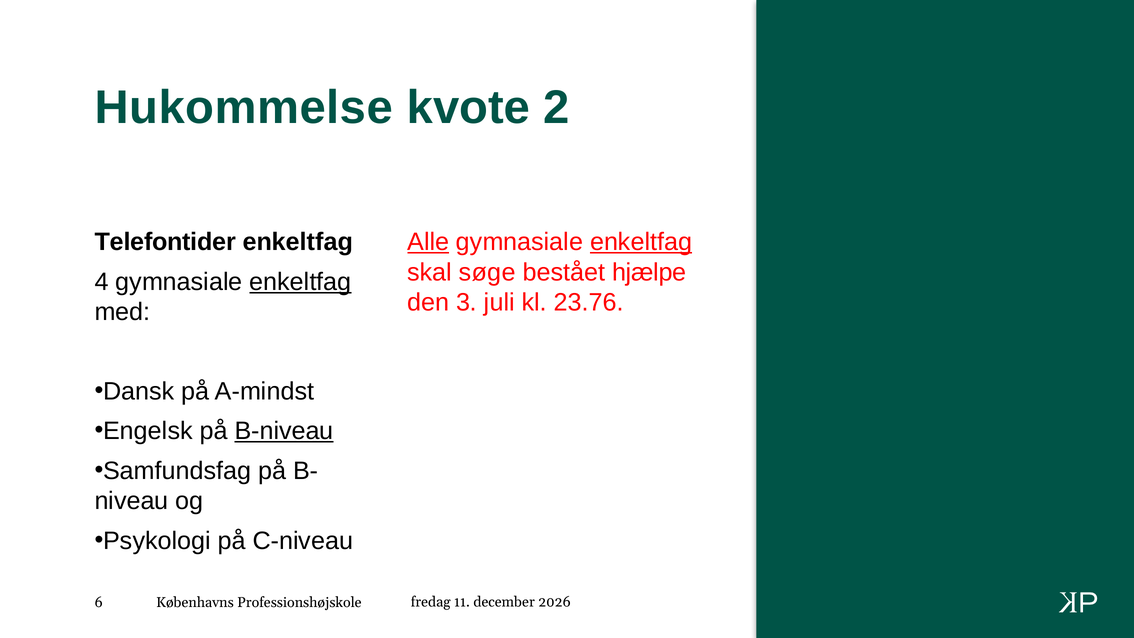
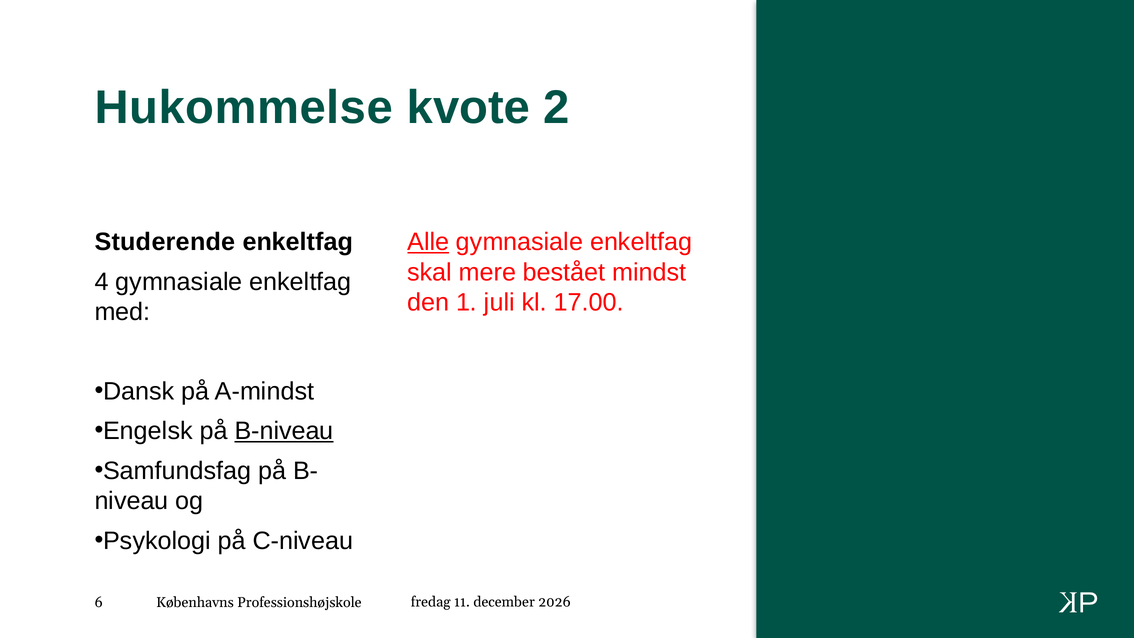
Telefontider: Telefontider -> Studerende
enkeltfag at (641, 242) underline: present -> none
søge: søge -> mere
hjælpe: hjælpe -> mindst
enkeltfag at (300, 282) underline: present -> none
3: 3 -> 1
23.76: 23.76 -> 17.00
